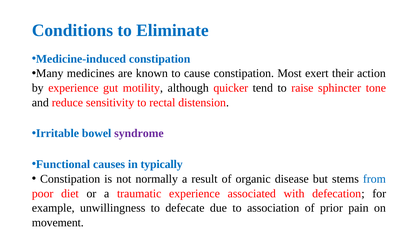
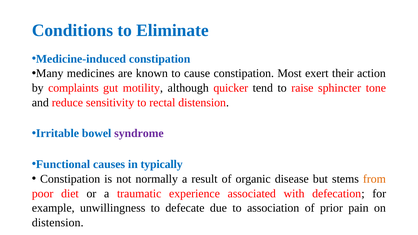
by experience: experience -> complaints
from colour: blue -> orange
movement at (58, 223): movement -> distension
